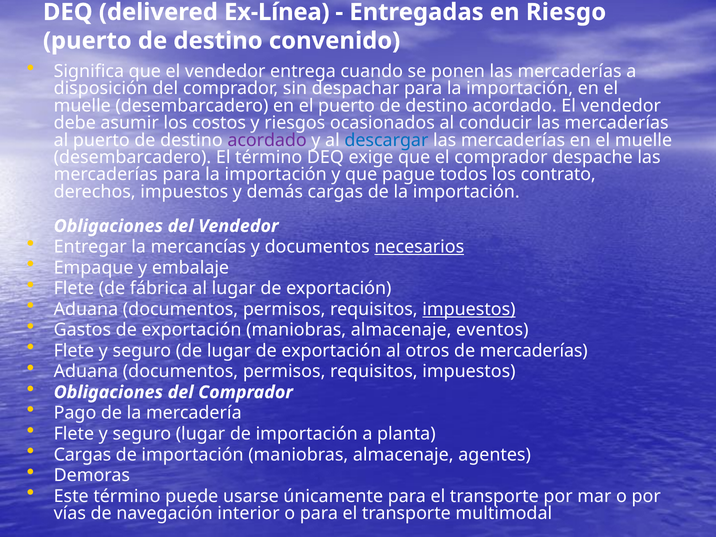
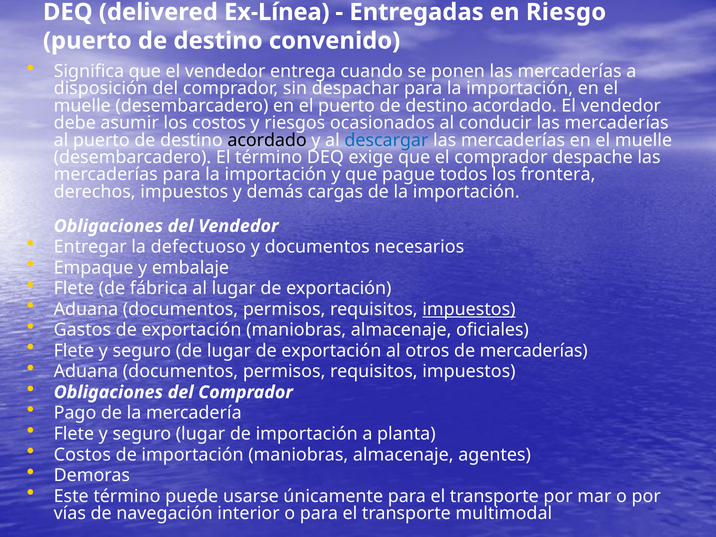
acordado at (267, 140) colour: purple -> black
contrato: contrato -> frontera
mercancías: mercancías -> defectuoso
necesarios underline: present -> none
eventos: eventos -> oficiales
Cargas at (82, 455): Cargas -> Costos
